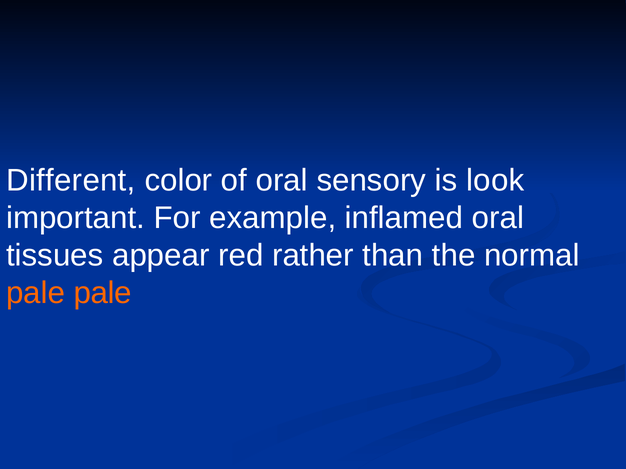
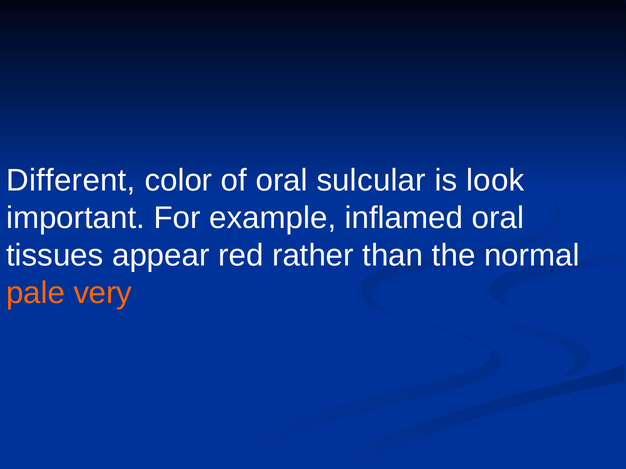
sensory: sensory -> sulcular
pale pale: pale -> very
